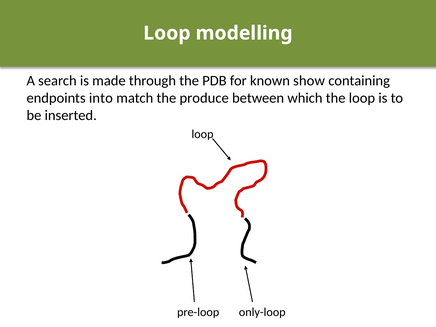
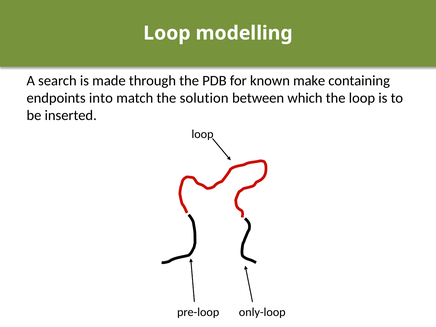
show: show -> make
produce: produce -> solution
